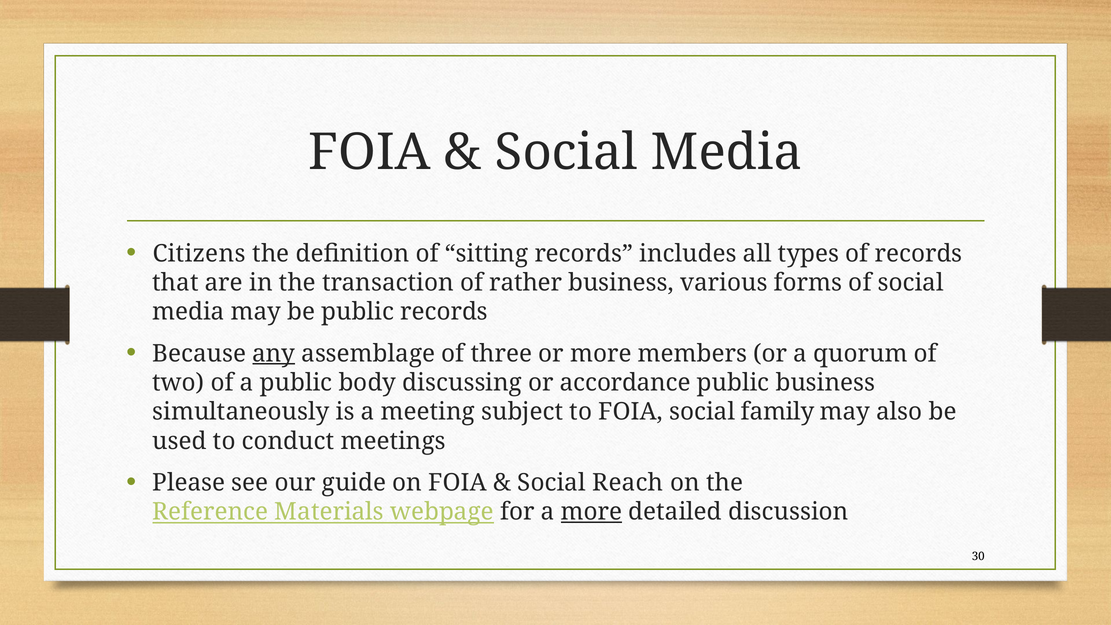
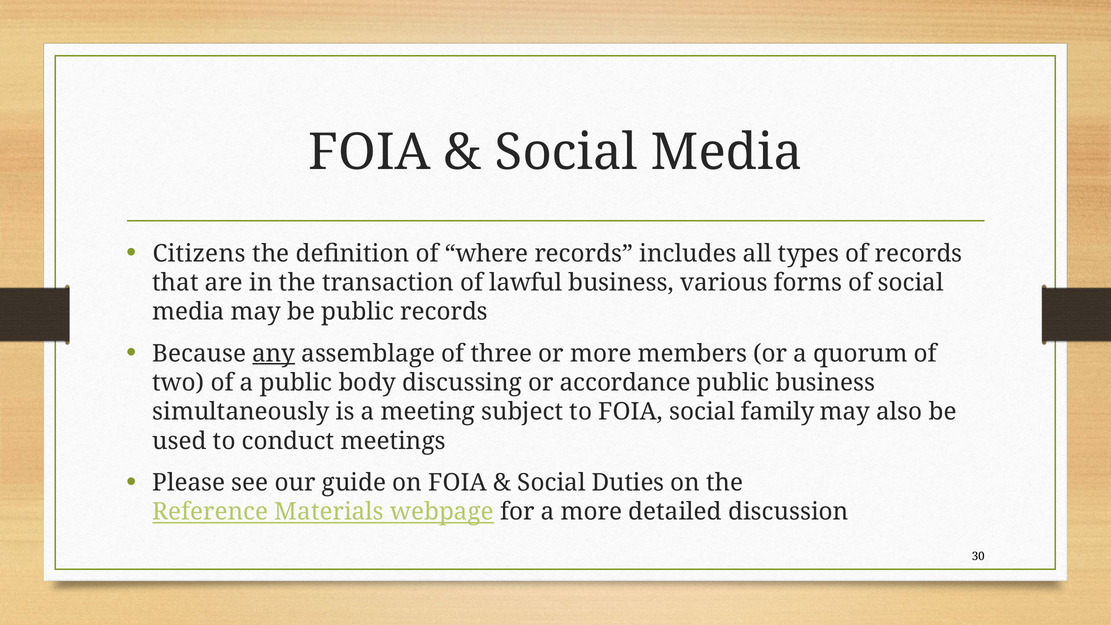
sitting: sitting -> where
rather: rather -> lawful
Reach: Reach -> Duties
more at (592, 512) underline: present -> none
